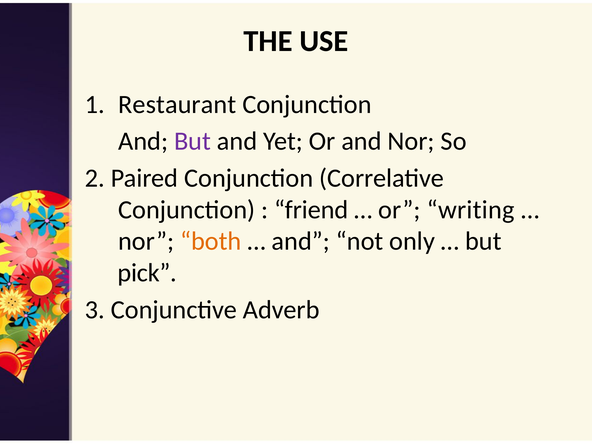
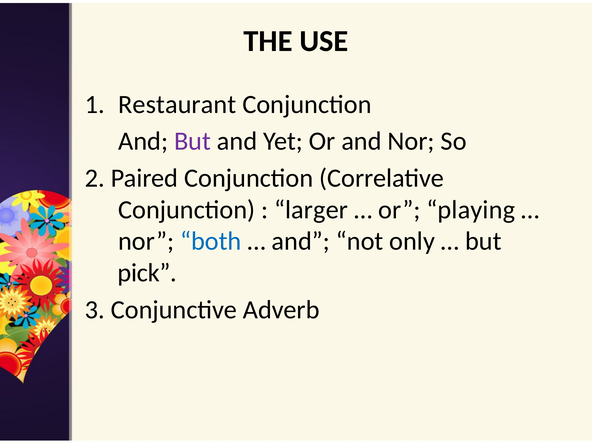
friend: friend -> larger
writing: writing -> playing
both colour: orange -> blue
